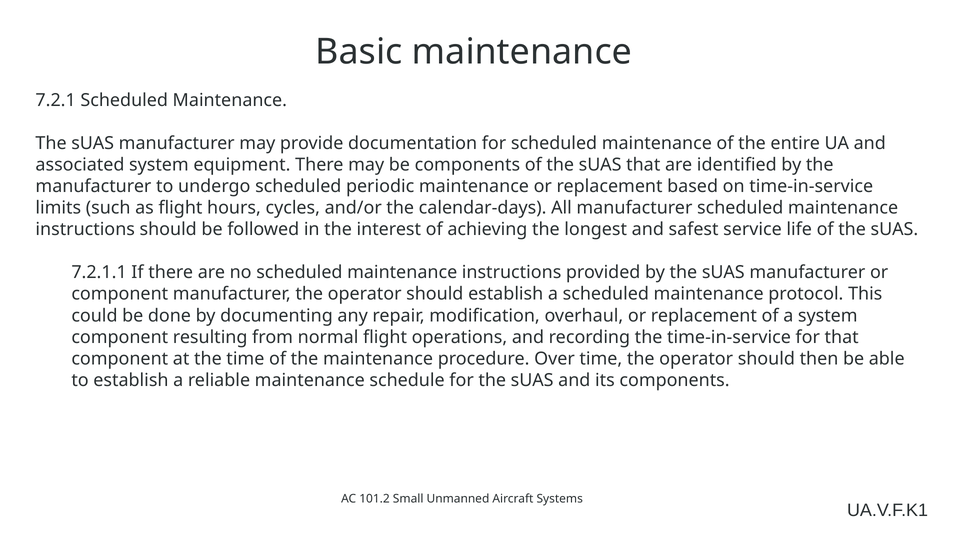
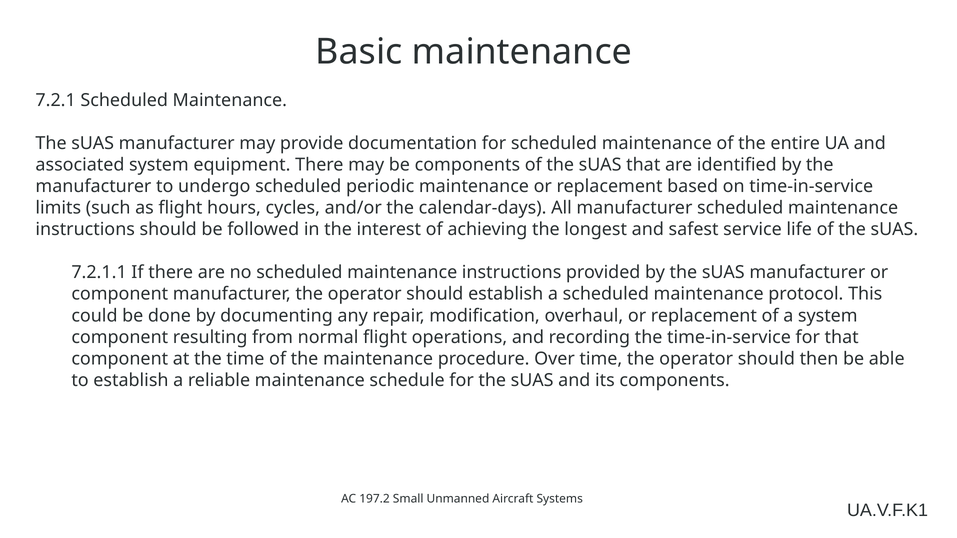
101.2: 101.2 -> 197.2
